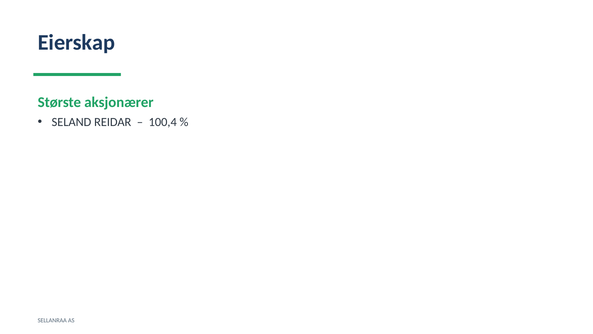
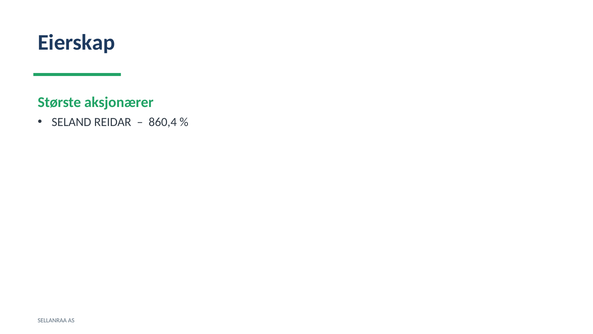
100,4: 100,4 -> 860,4
